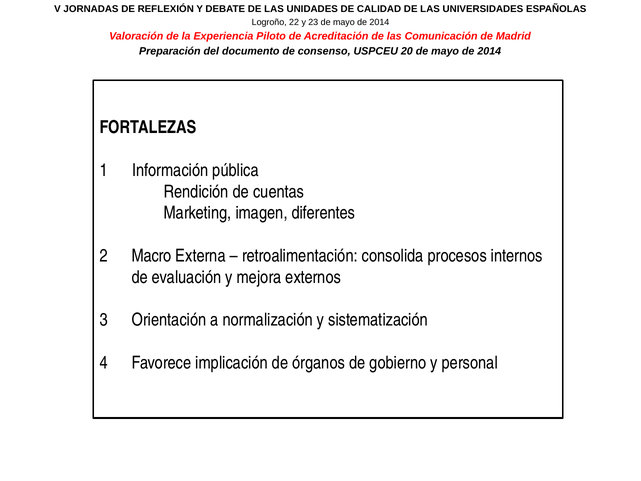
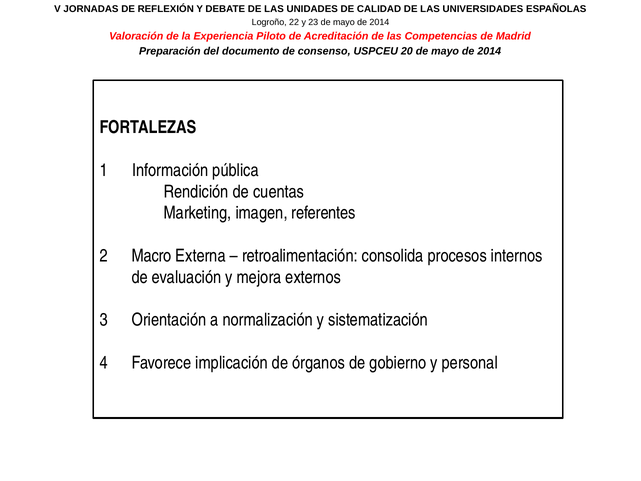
Comunicación: Comunicación -> Competencias
diferentes: diferentes -> referentes
